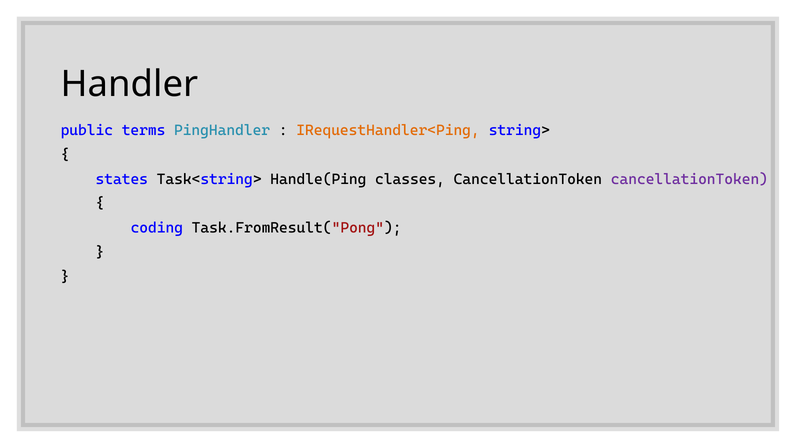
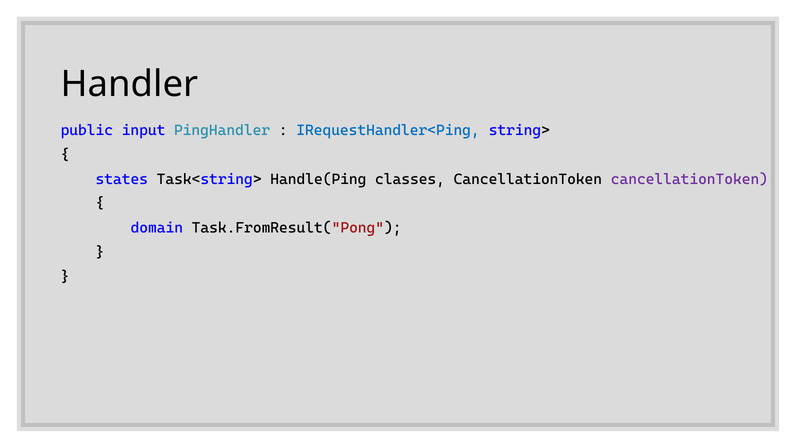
terms: terms -> input
IRequestHandler<Ping colour: orange -> blue
coding: coding -> domain
